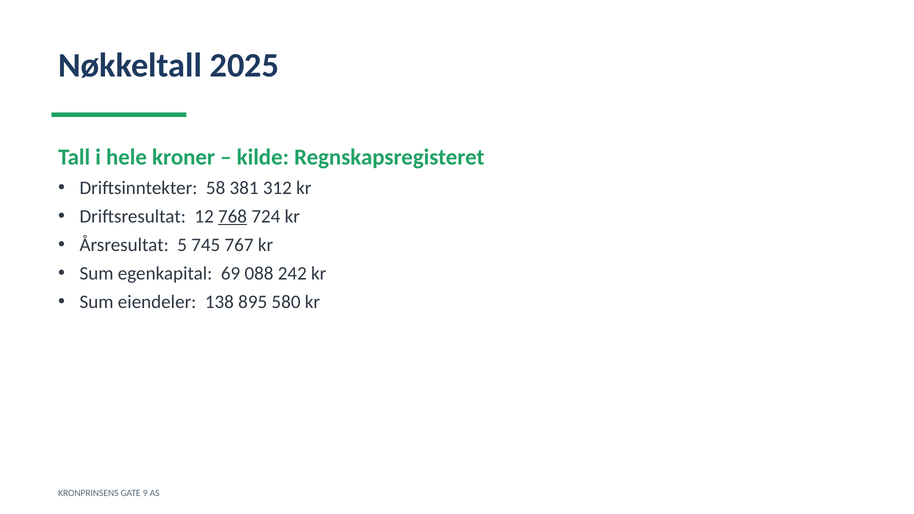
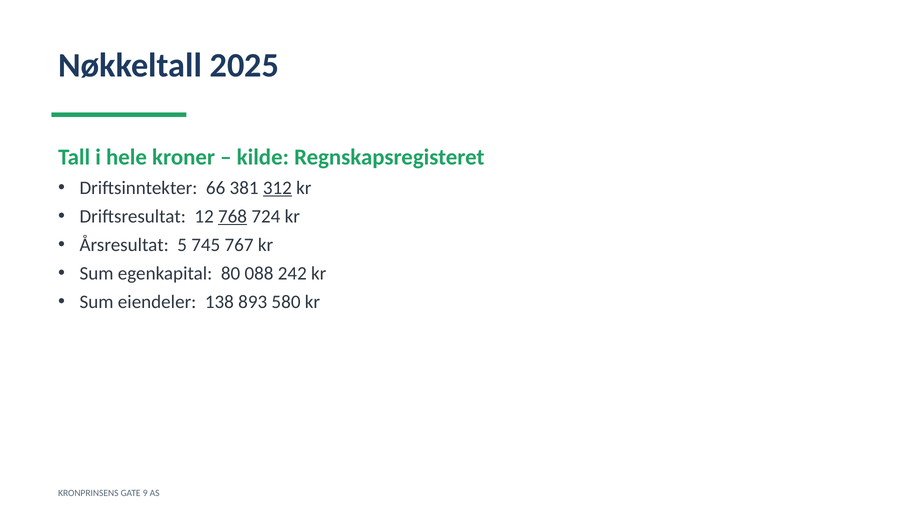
58: 58 -> 66
312 underline: none -> present
69: 69 -> 80
895: 895 -> 893
